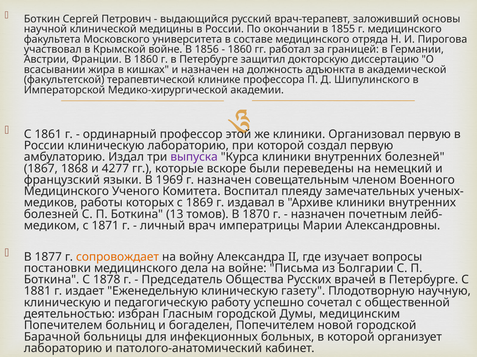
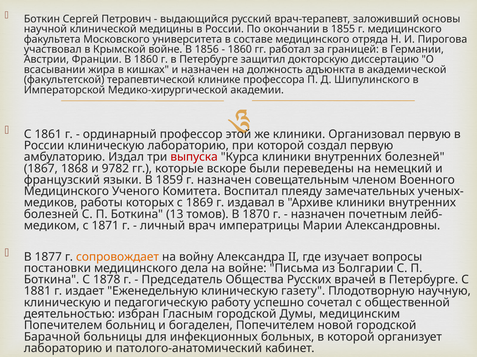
выпуска colour: purple -> red
4277: 4277 -> 9782
1969: 1969 -> 1859
